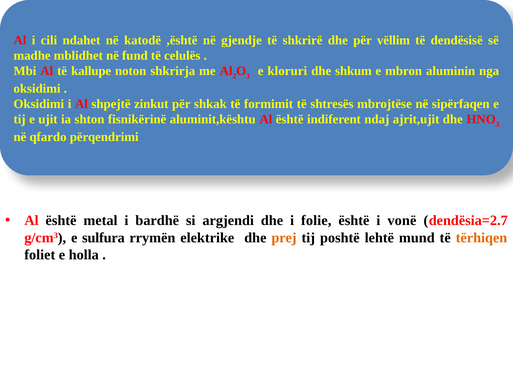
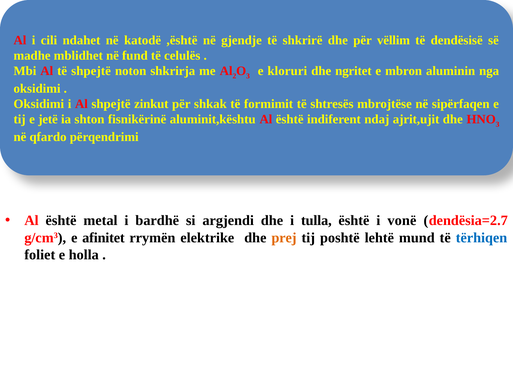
të kallupe: kallupe -> shpejtë
shkum: shkum -> ngritet
ujit: ujit -> jetë
folie: folie -> tulla
sulfura: sulfura -> afinitet
tërhiqen colour: orange -> blue
